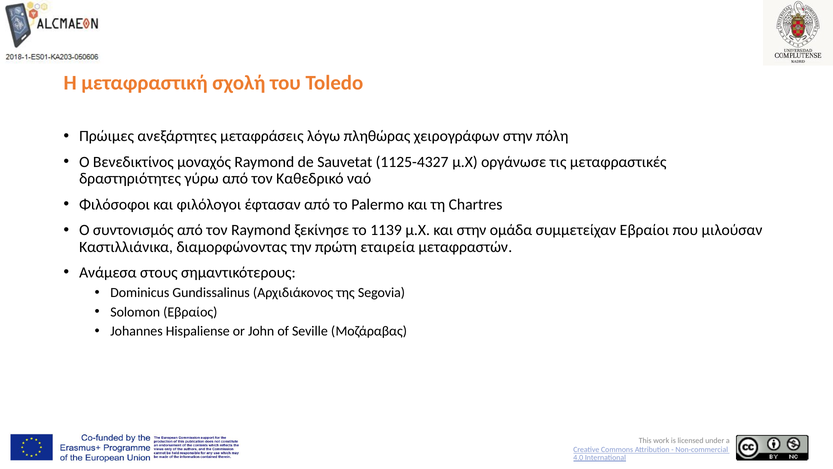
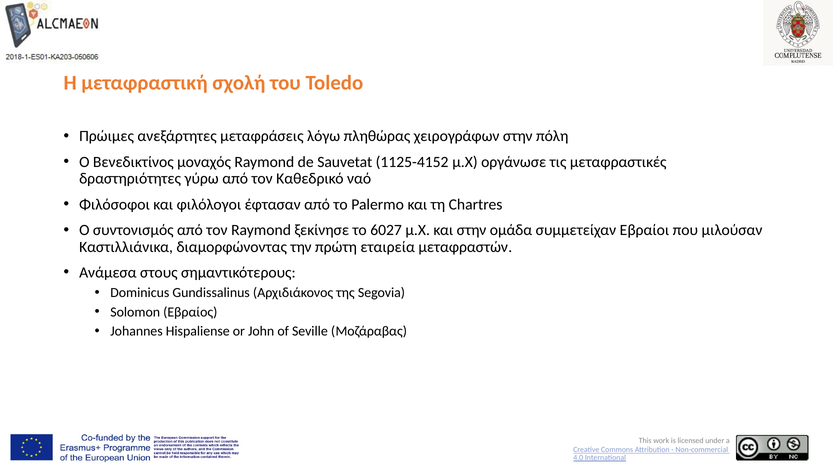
1125-4327: 1125-4327 -> 1125-4152
1139: 1139 -> 6027
